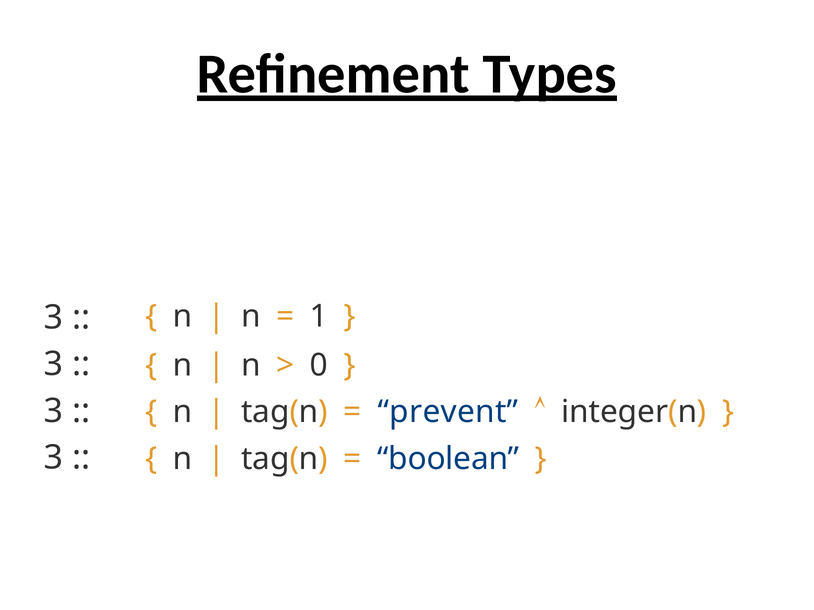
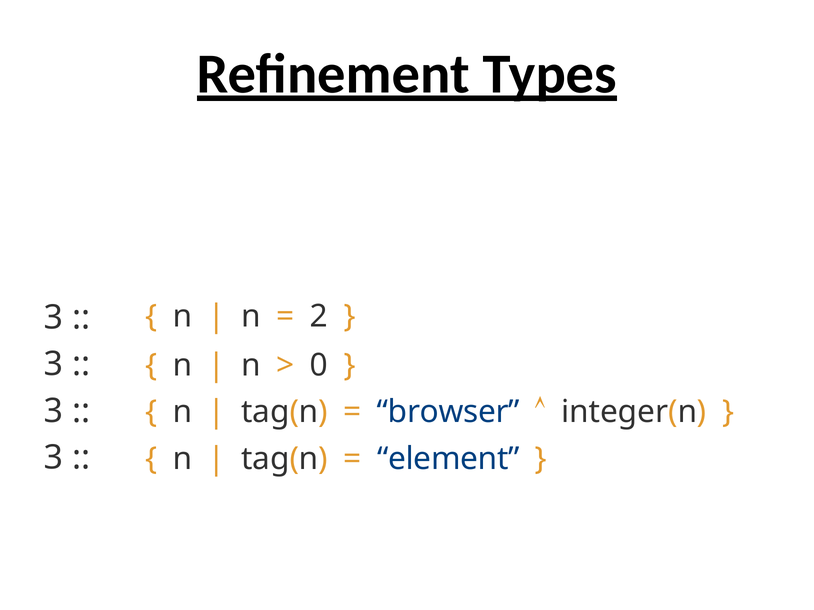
1: 1 -> 2
prevent: prevent -> browser
boolean: boolean -> element
